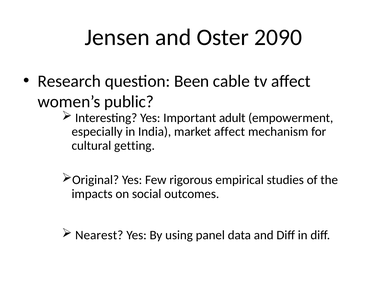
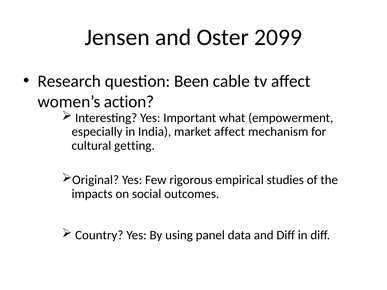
2090: 2090 -> 2099
public: public -> action
adult: adult -> what
Nearest: Nearest -> Country
